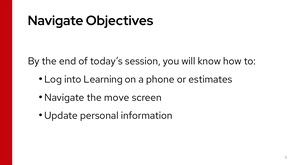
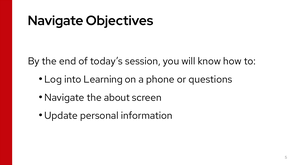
estimates: estimates -> questions
move: move -> about
